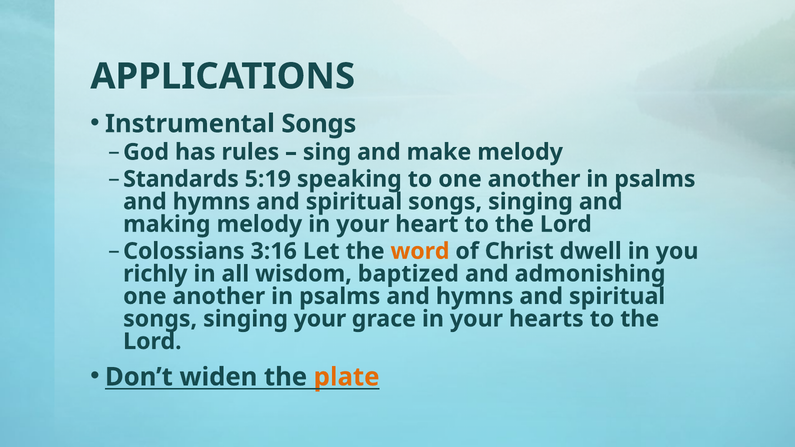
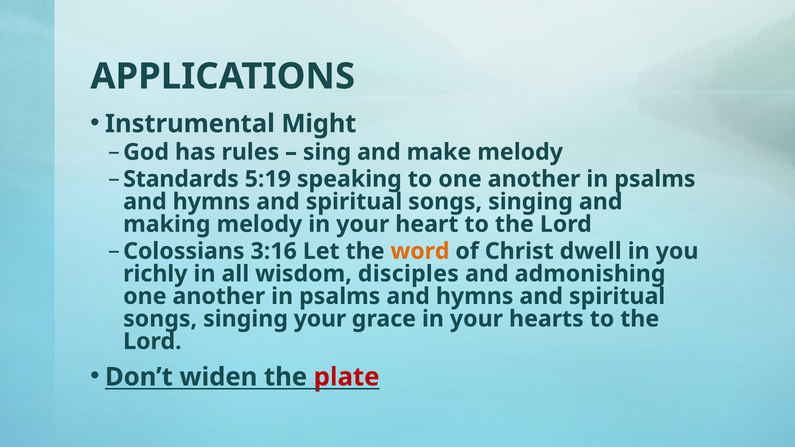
Instrumental Songs: Songs -> Might
baptized: baptized -> disciples
plate colour: orange -> red
